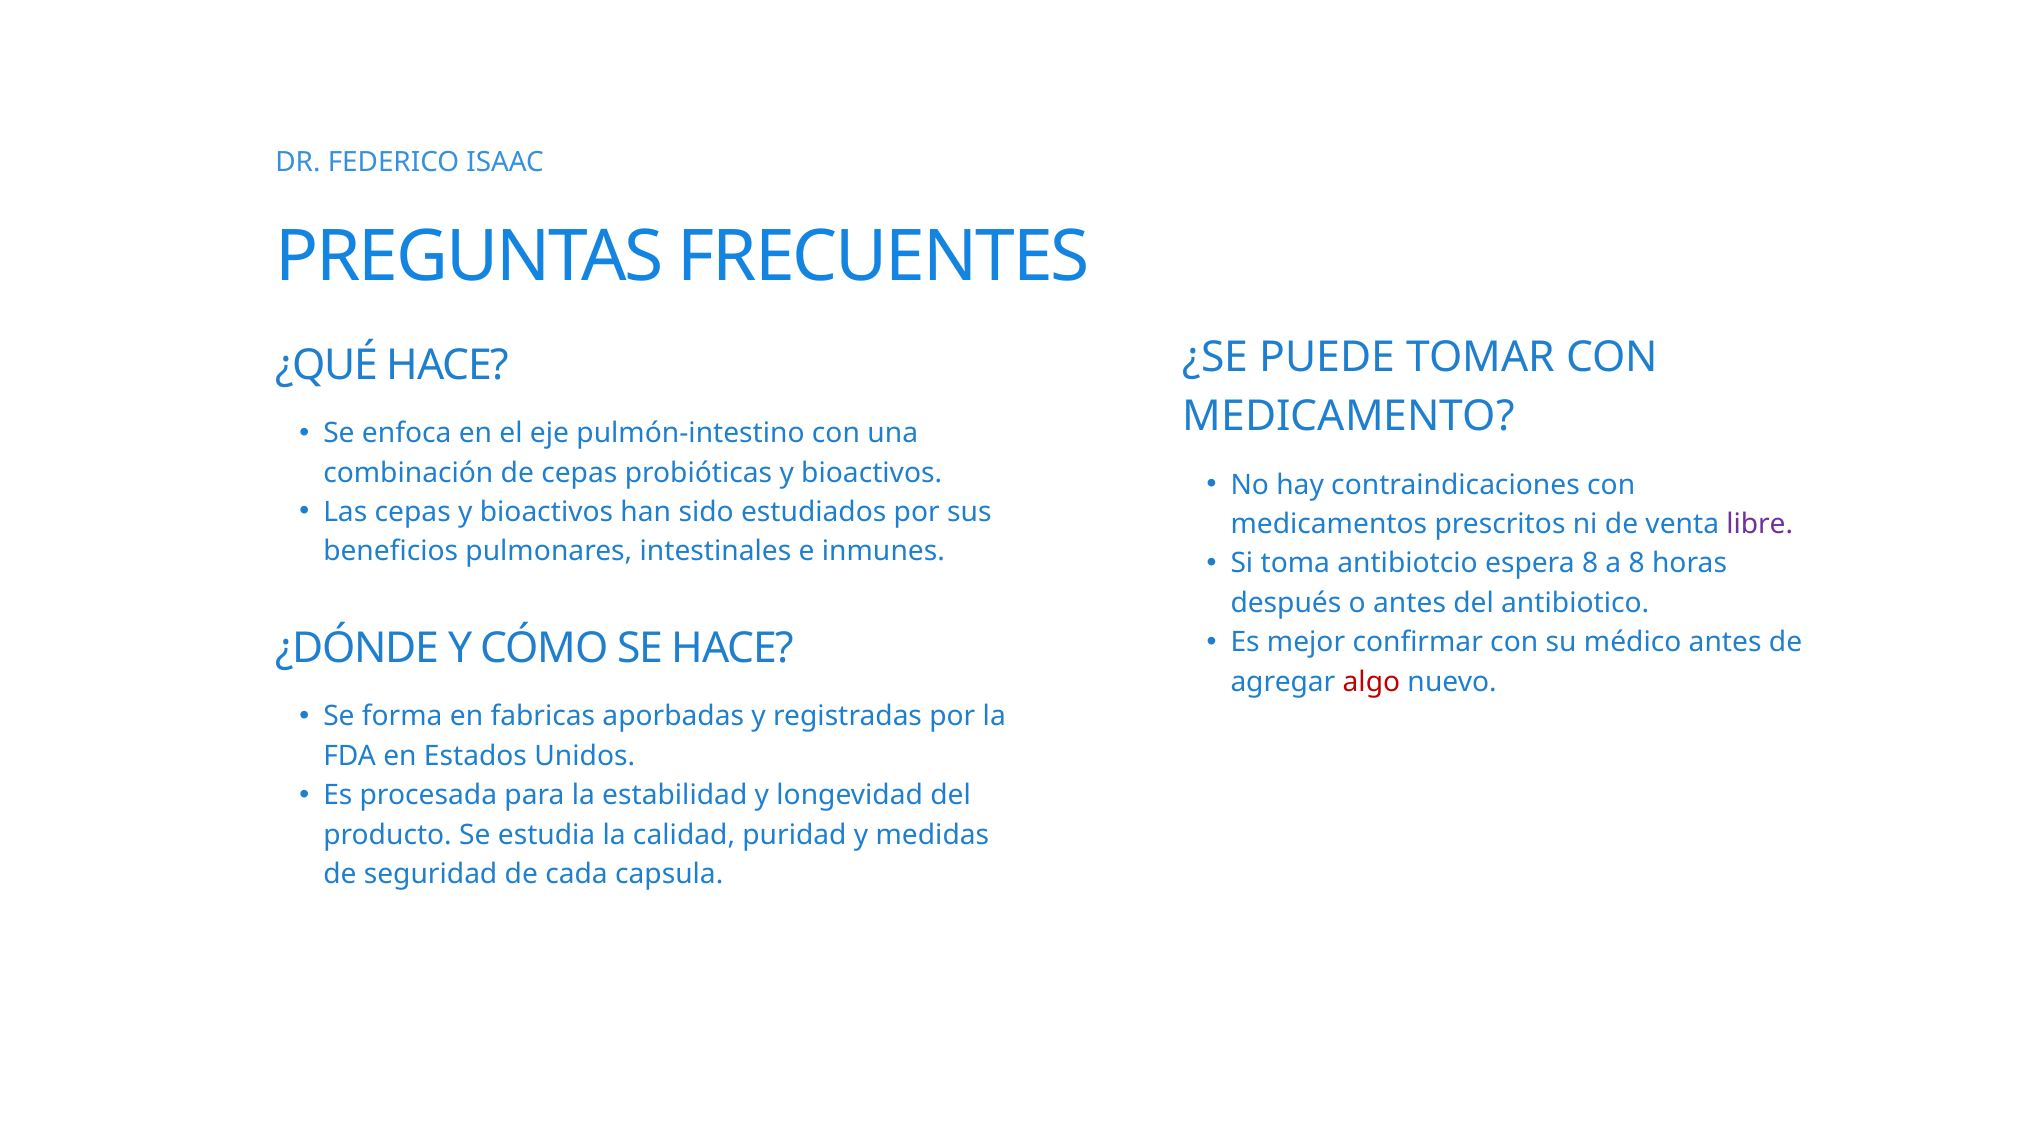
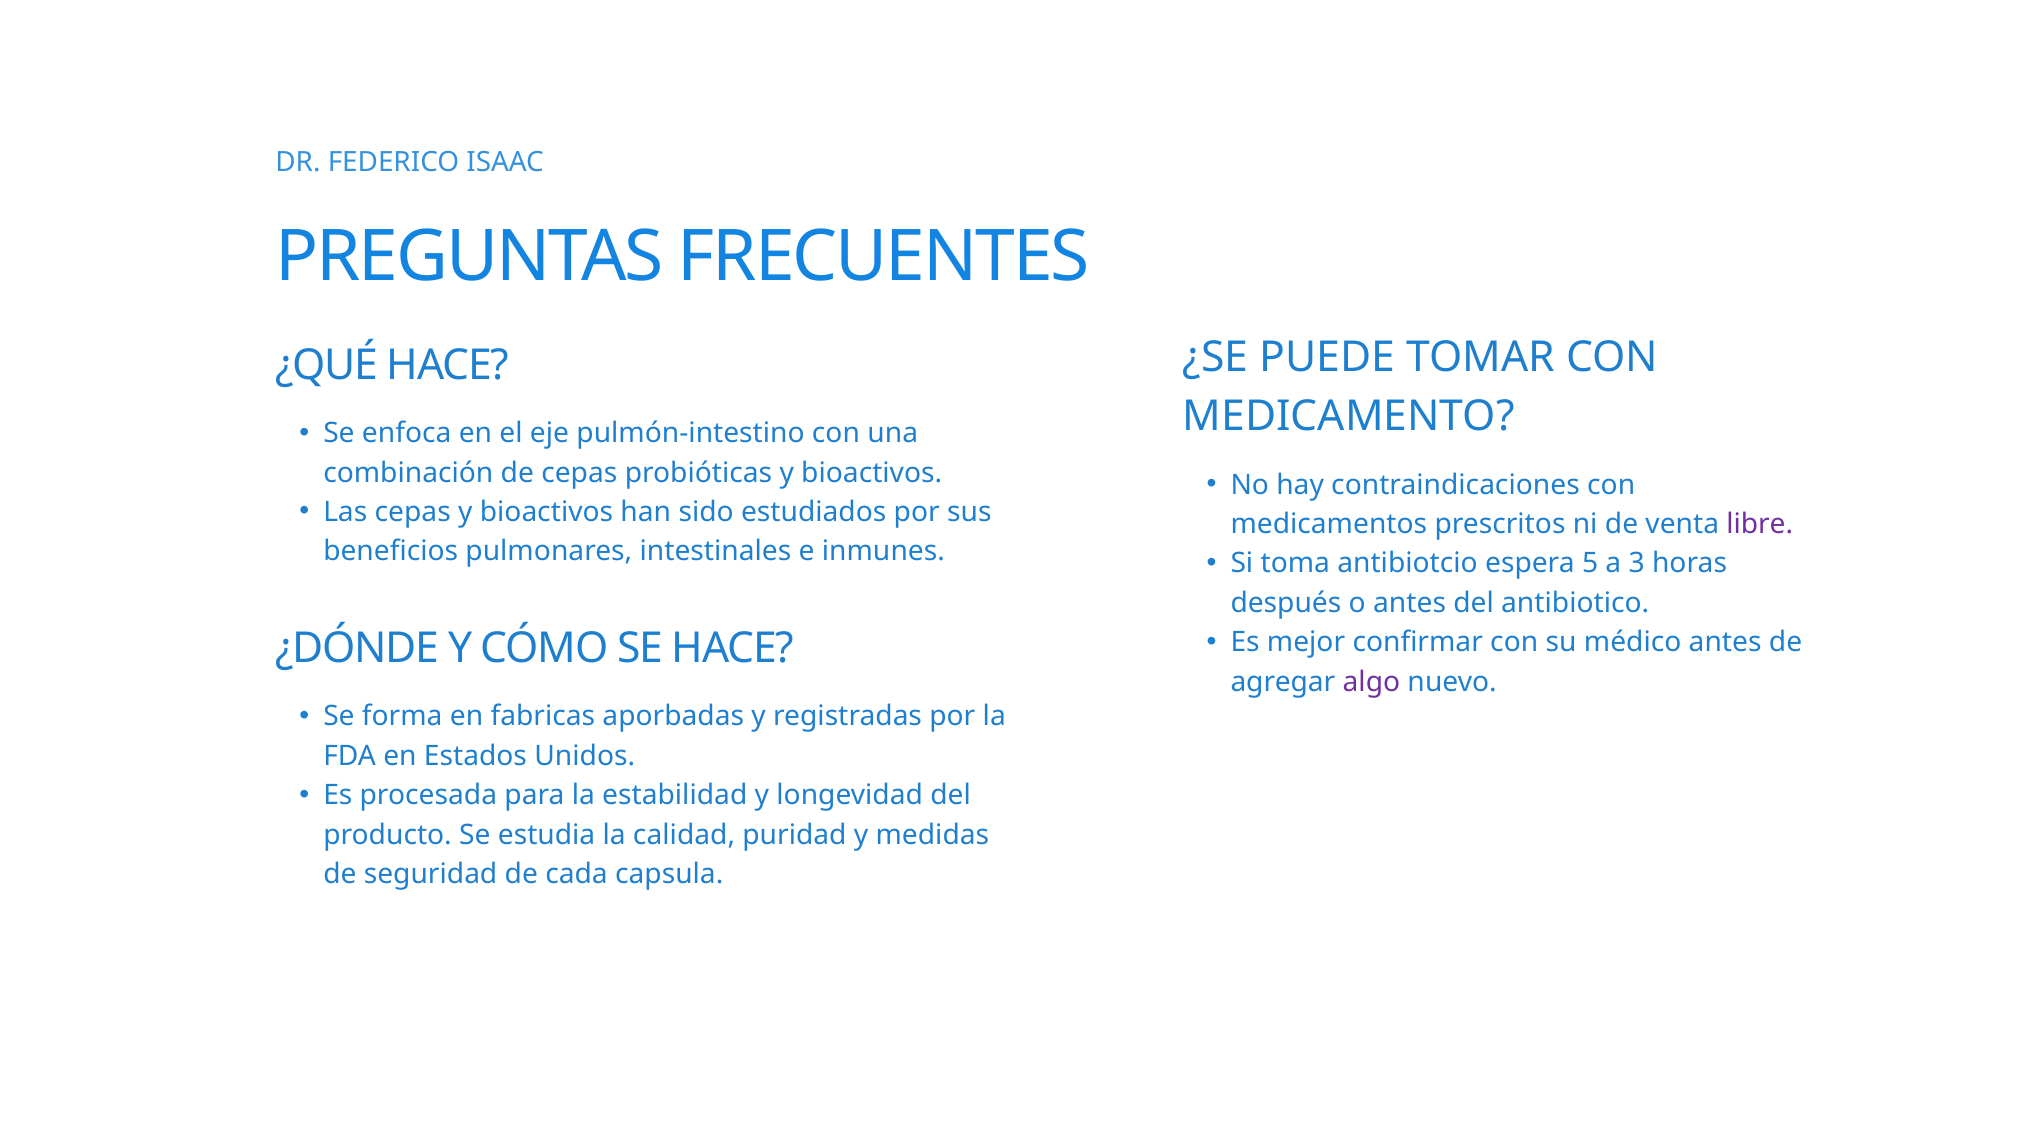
espera 8: 8 -> 5
a 8: 8 -> 3
algo colour: red -> purple
